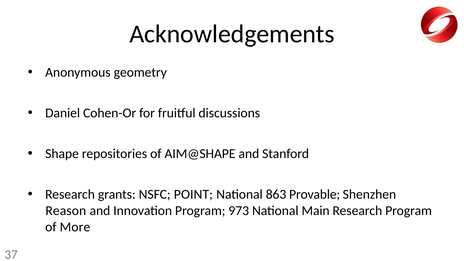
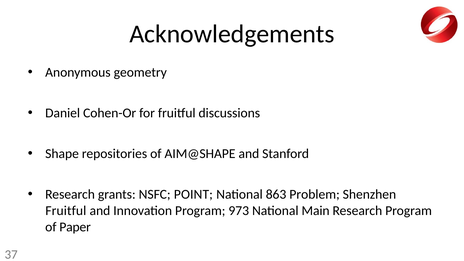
Provable: Provable -> Problem
Reason at (66, 211): Reason -> Fruitful
More: More -> Paper
